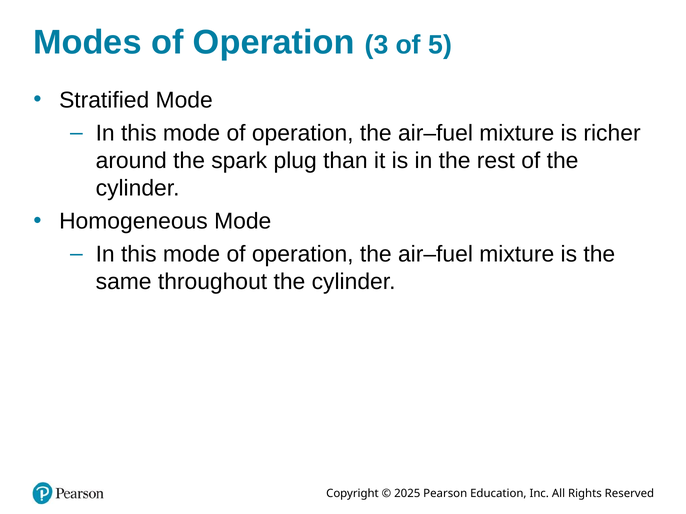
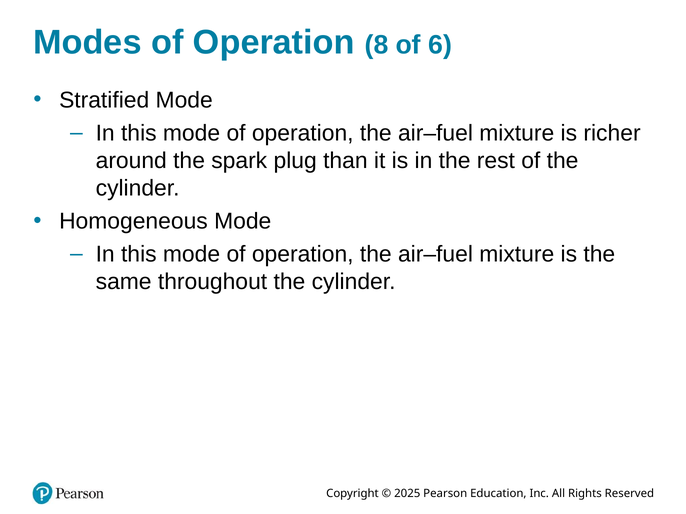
3: 3 -> 8
5: 5 -> 6
